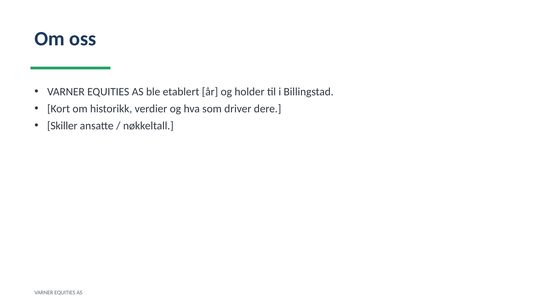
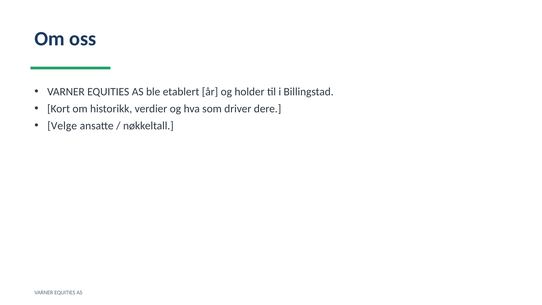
Skiller: Skiller -> Velge
